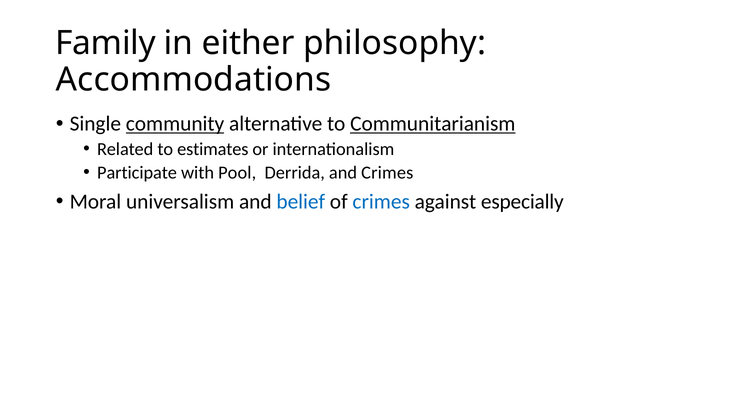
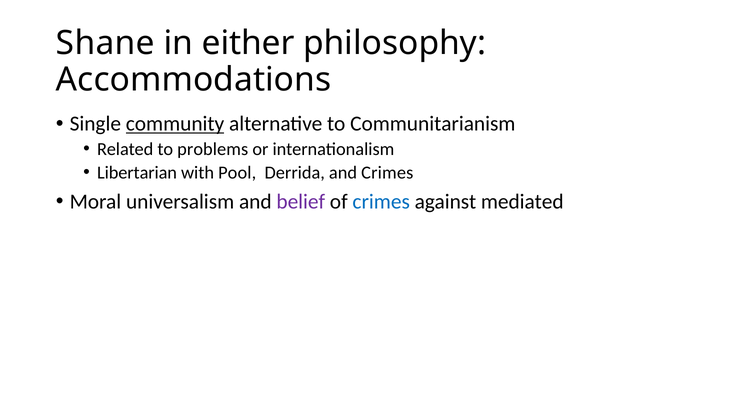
Family: Family -> Shane
Communitarianism underline: present -> none
estimates: estimates -> problems
Participate: Participate -> Libertarian
belief colour: blue -> purple
especially: especially -> mediated
